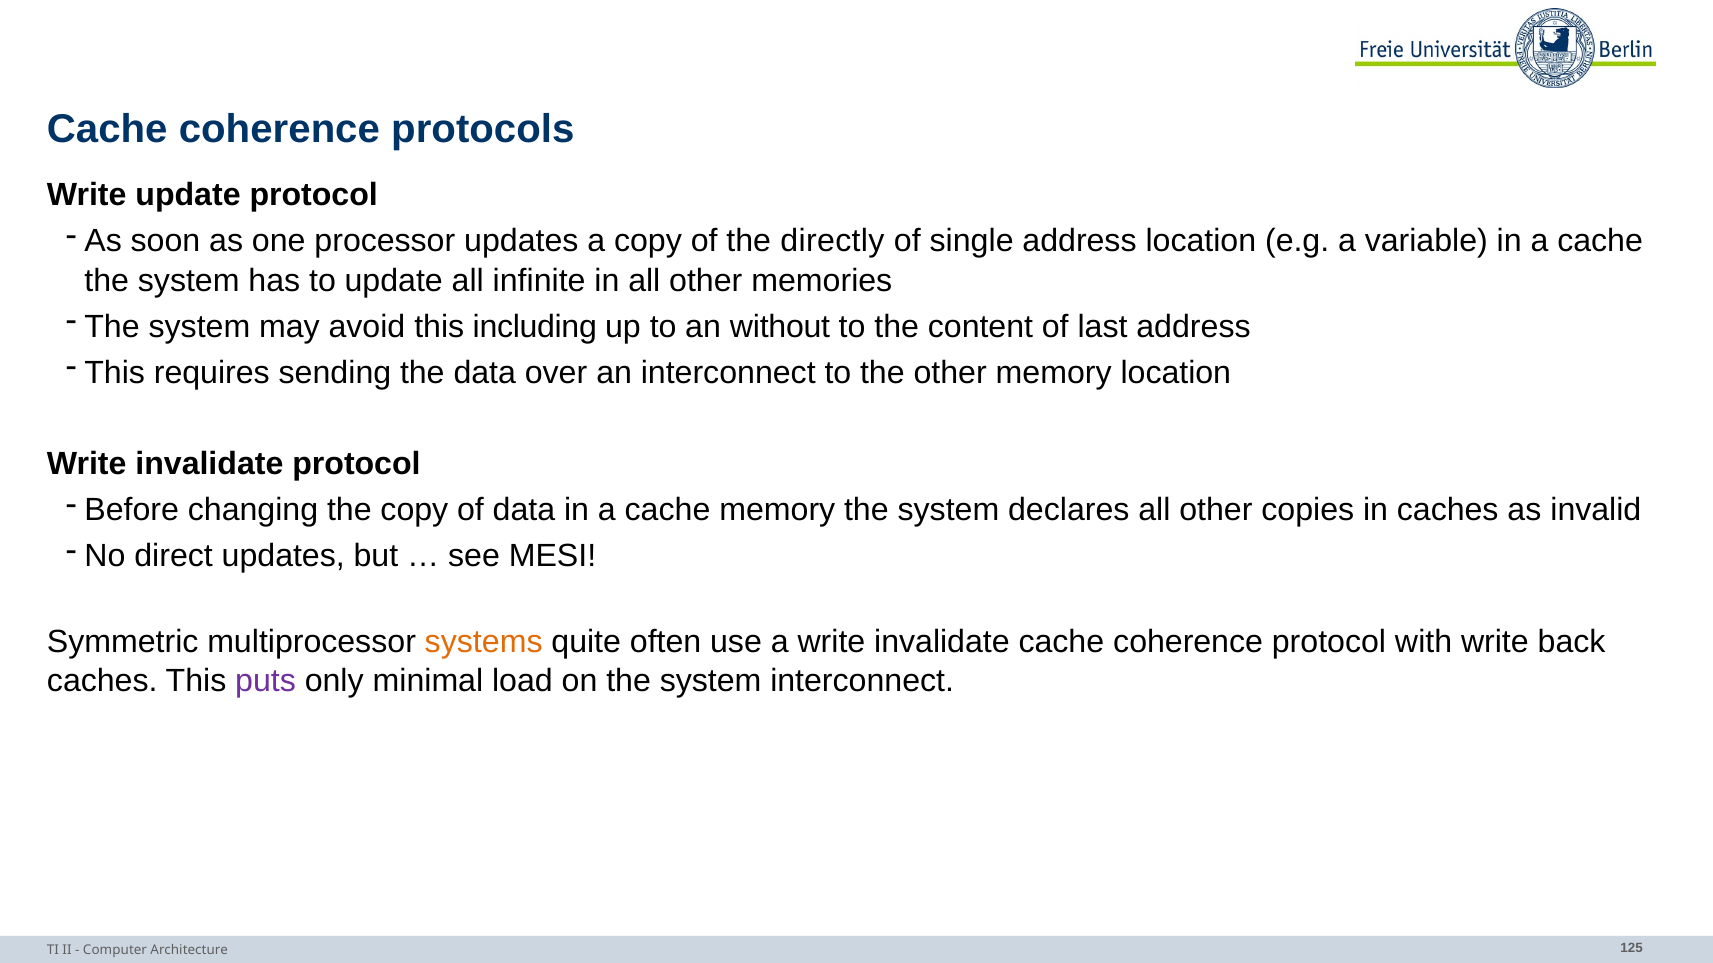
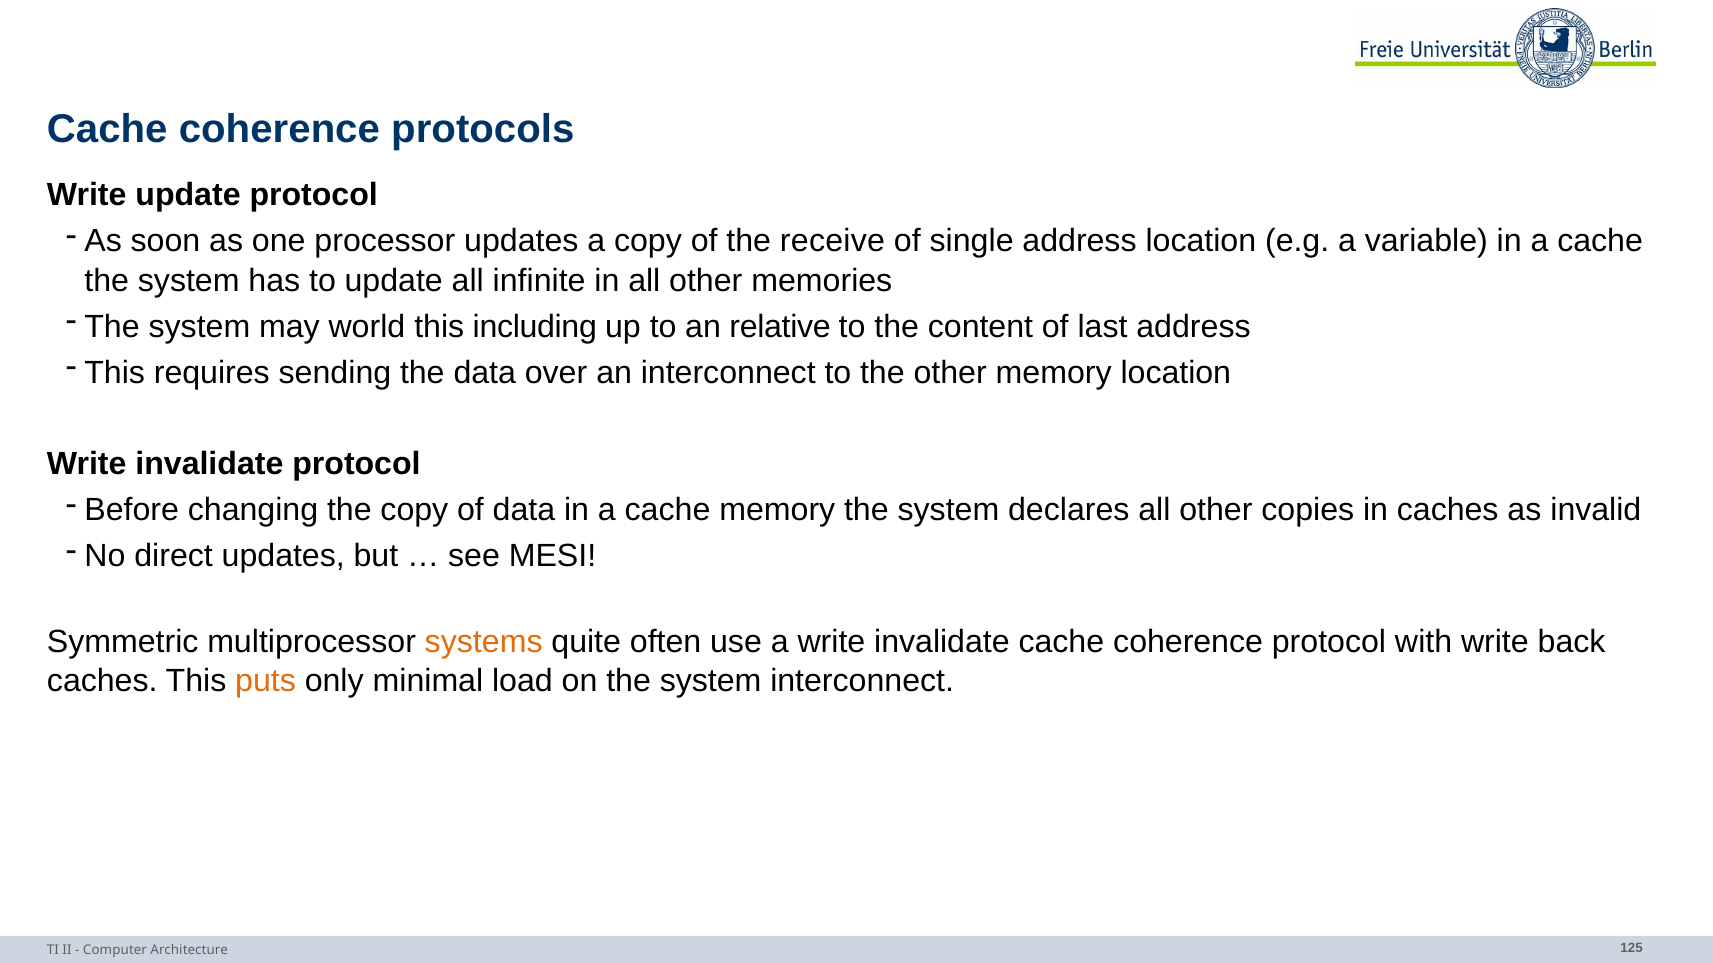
directly: directly -> receive
avoid: avoid -> world
without: without -> relative
puts colour: purple -> orange
